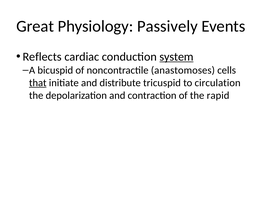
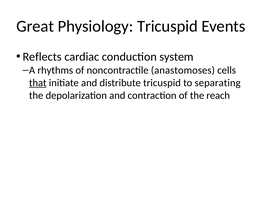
Physiology Passively: Passively -> Tricuspid
system underline: present -> none
bicuspid: bicuspid -> rhythms
circulation: circulation -> separating
rapid: rapid -> reach
